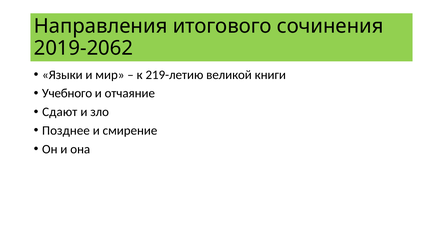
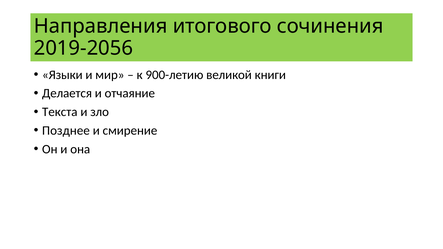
2019-2062: 2019-2062 -> 2019-2056
219-летию: 219-летию -> 900-летию
Учебного: Учебного -> Делается
Сдают: Сдают -> Текста
